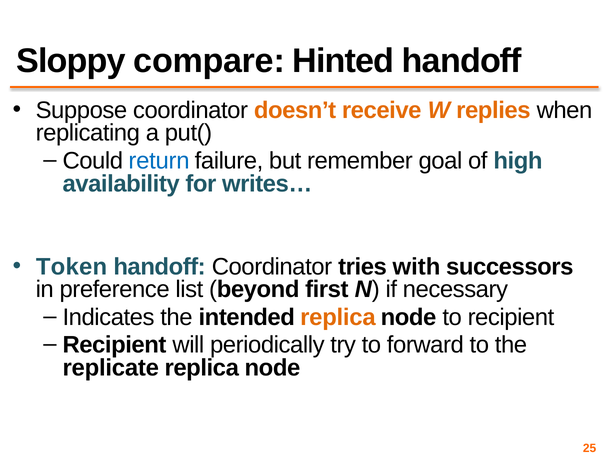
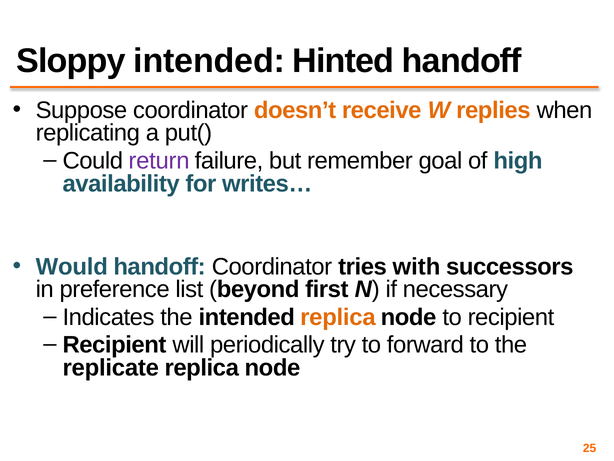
Sloppy compare: compare -> intended
return colour: blue -> purple
Token: Token -> Would
